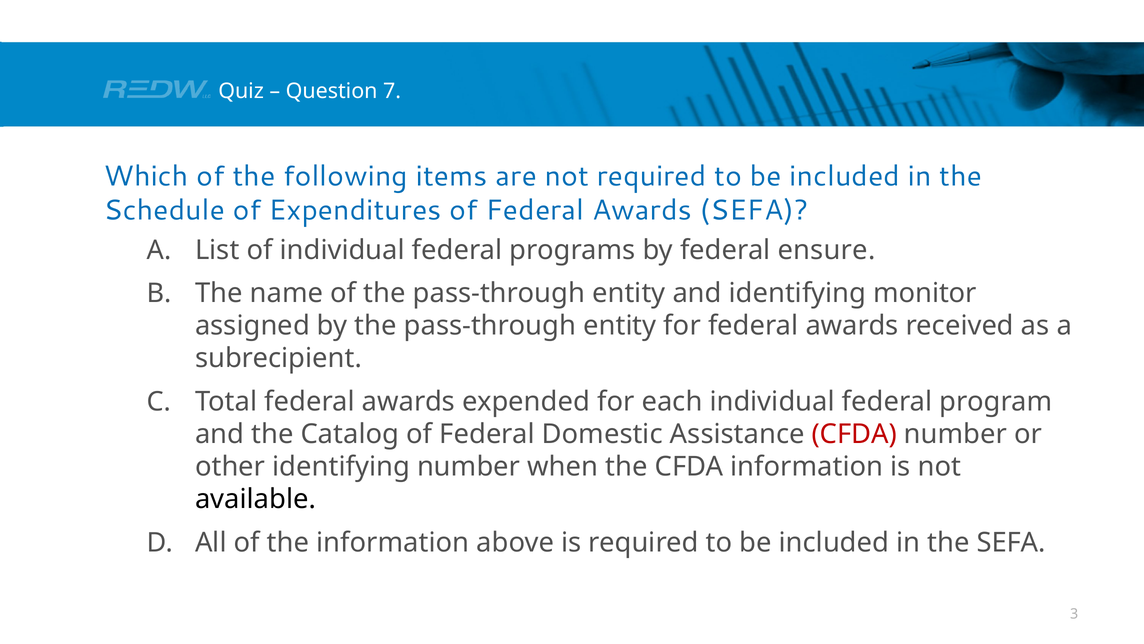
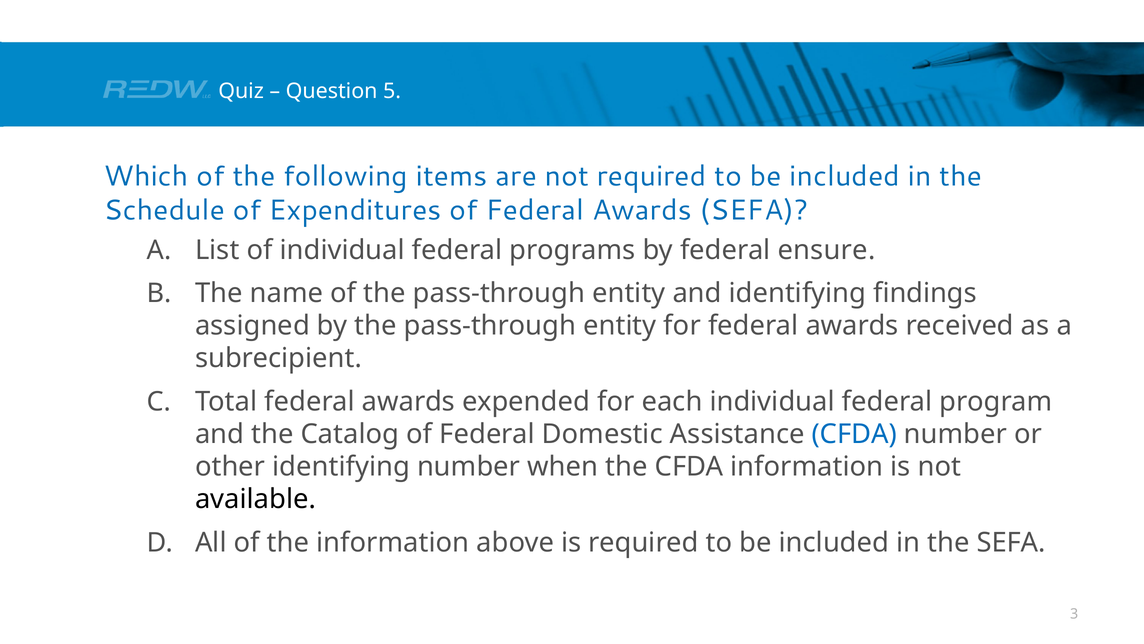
7: 7 -> 5
monitor: monitor -> findings
CFDA at (854, 434) colour: red -> blue
